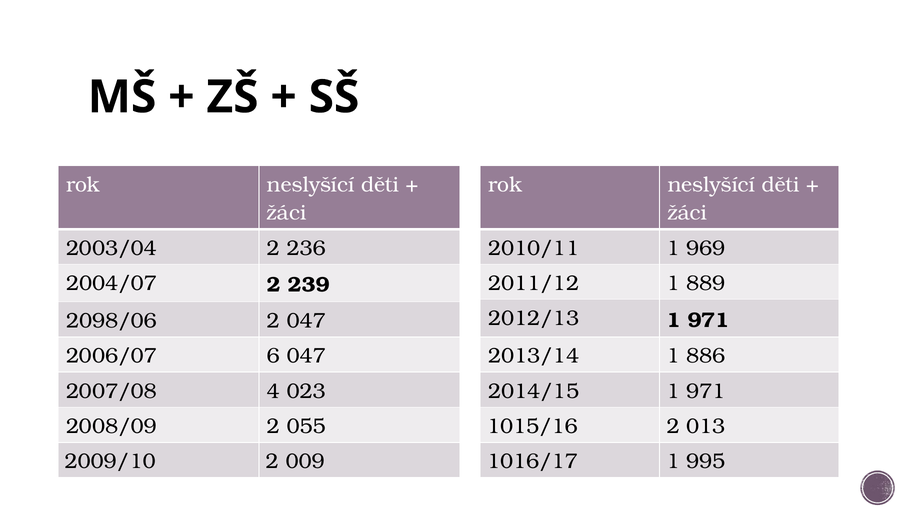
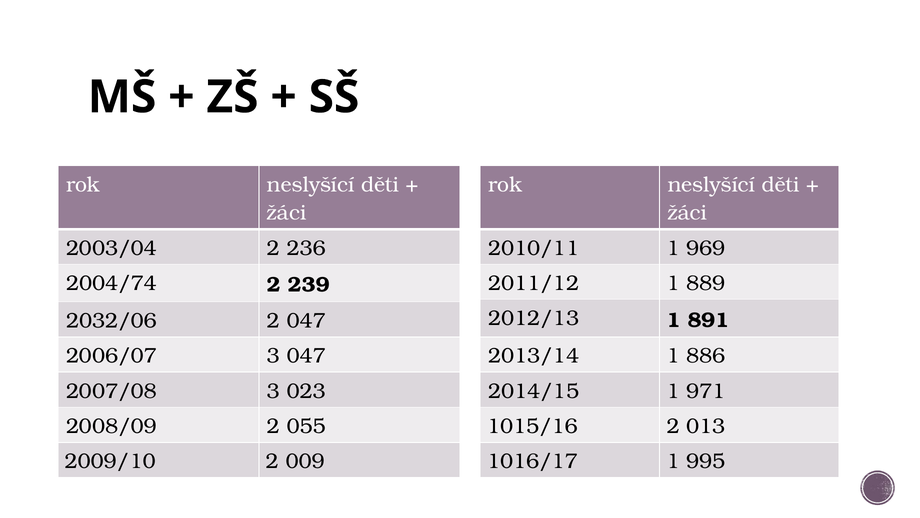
2004/07: 2004/07 -> 2004/74
2012/13 1 971: 971 -> 891
2098/06: 2098/06 -> 2032/06
2006/07 6: 6 -> 3
2007/08 4: 4 -> 3
